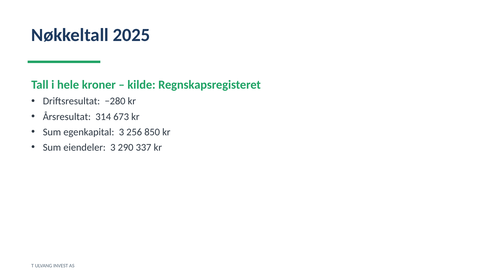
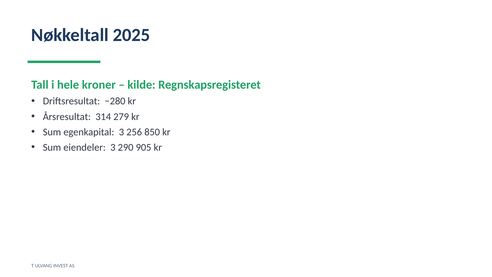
673: 673 -> 279
337: 337 -> 905
